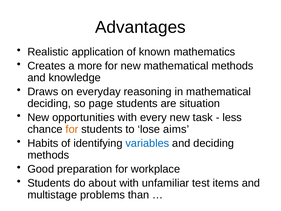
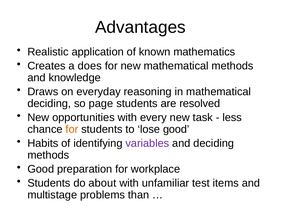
more: more -> does
situation: situation -> resolved
lose aims: aims -> good
variables colour: blue -> purple
